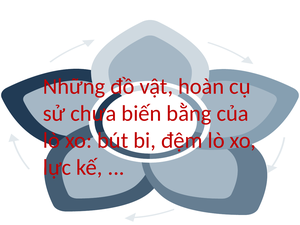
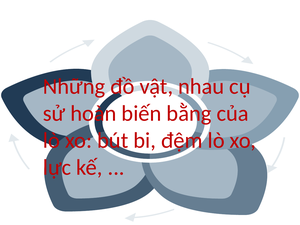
hoàn: hoàn -> nhau
chưa: chưa -> hoàn
